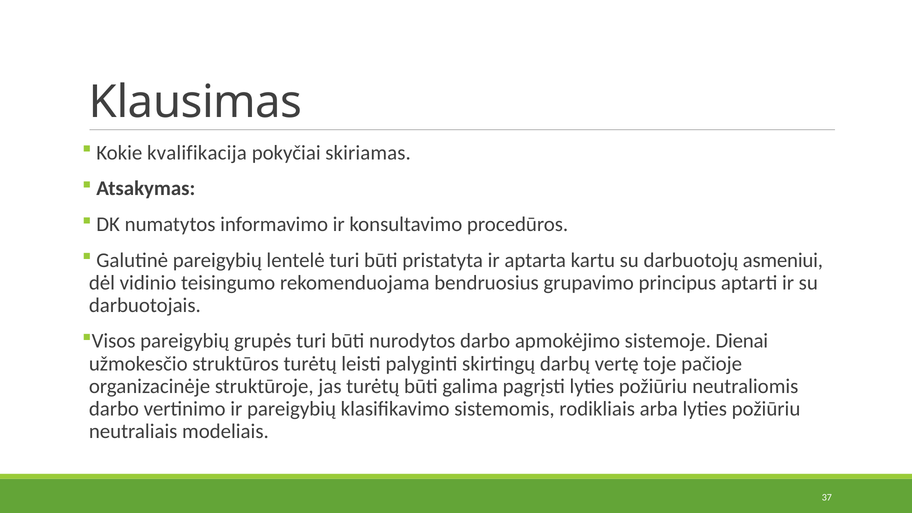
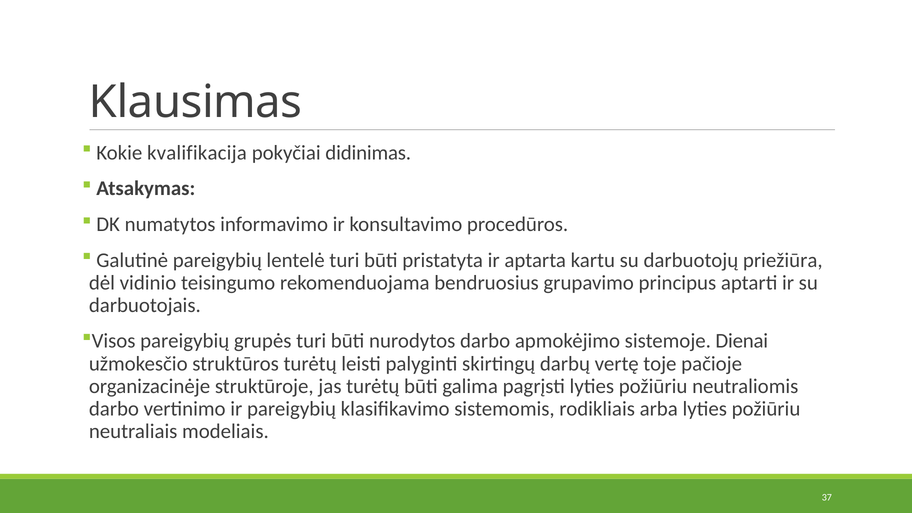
skiriamas: skiriamas -> didinimas
asmeniui: asmeniui -> priežiūra
